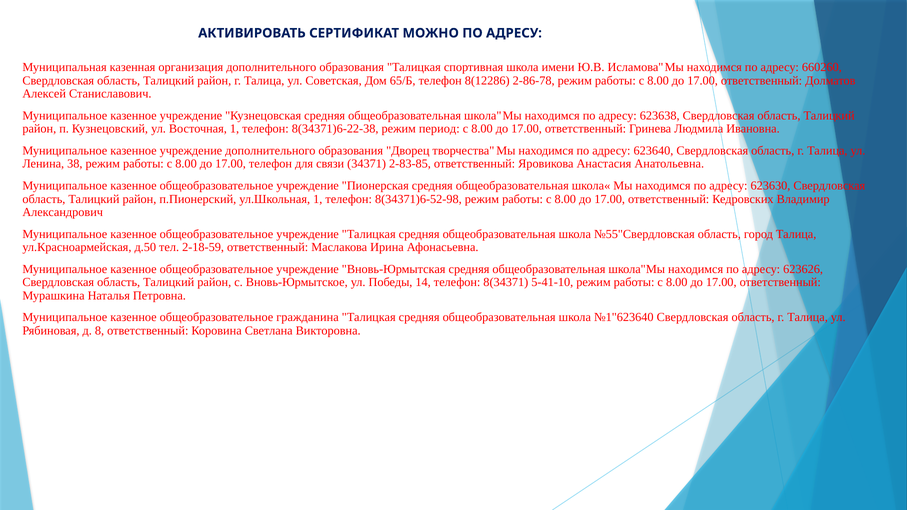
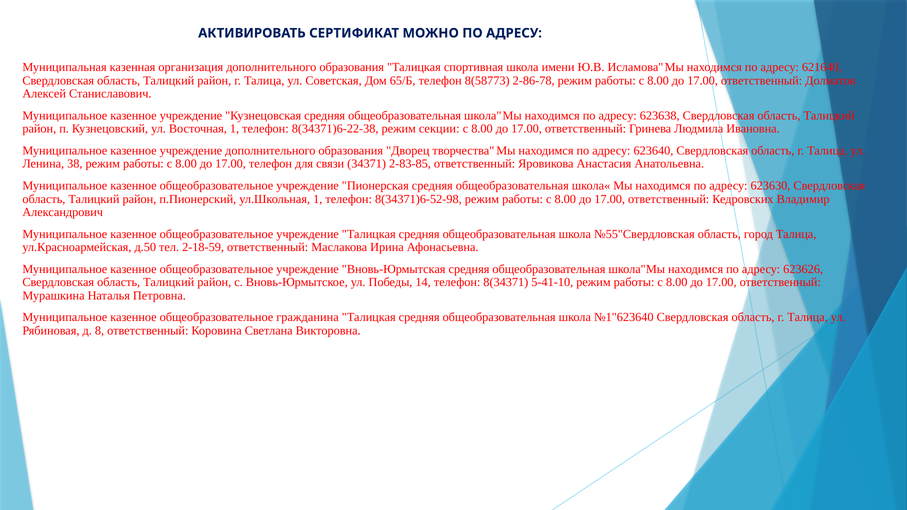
660260: 660260 -> 621640
8(12286: 8(12286 -> 8(58773
период: период -> секции
